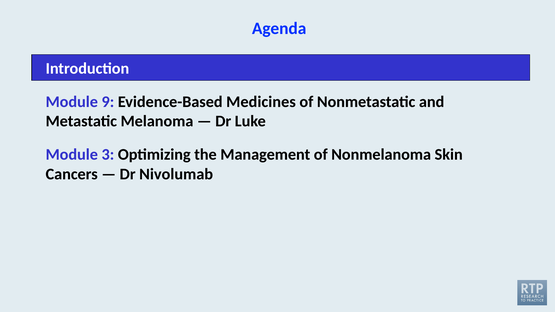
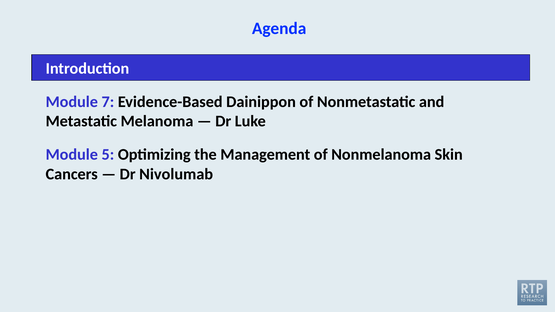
9: 9 -> 7
Medicines: Medicines -> Dainippon
3: 3 -> 5
